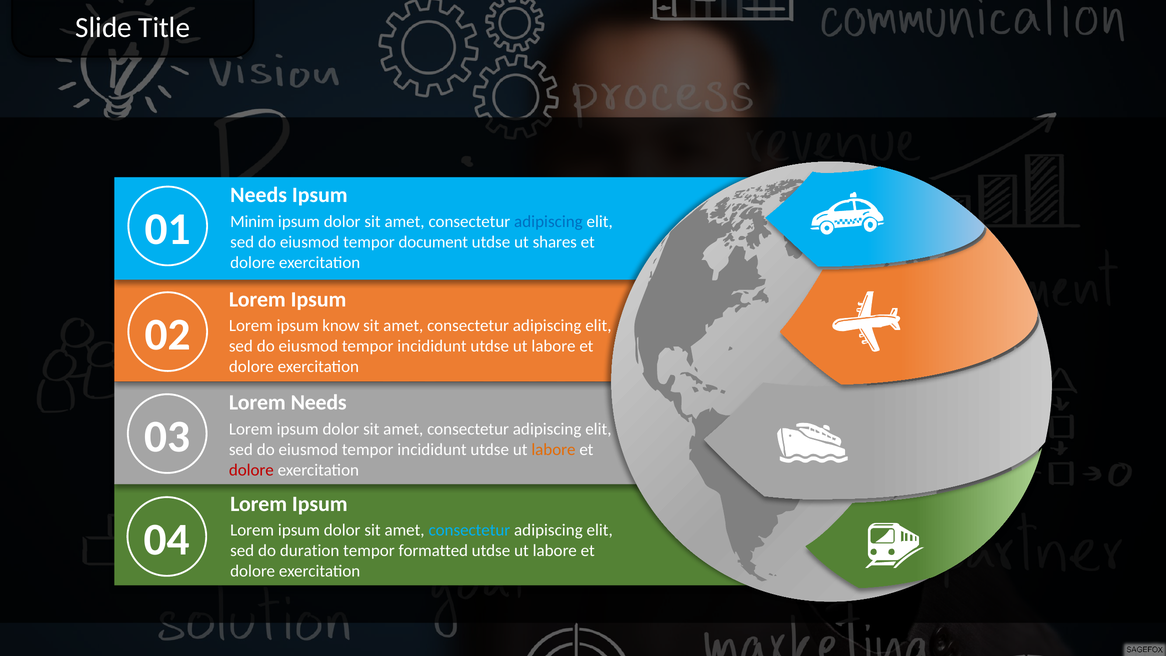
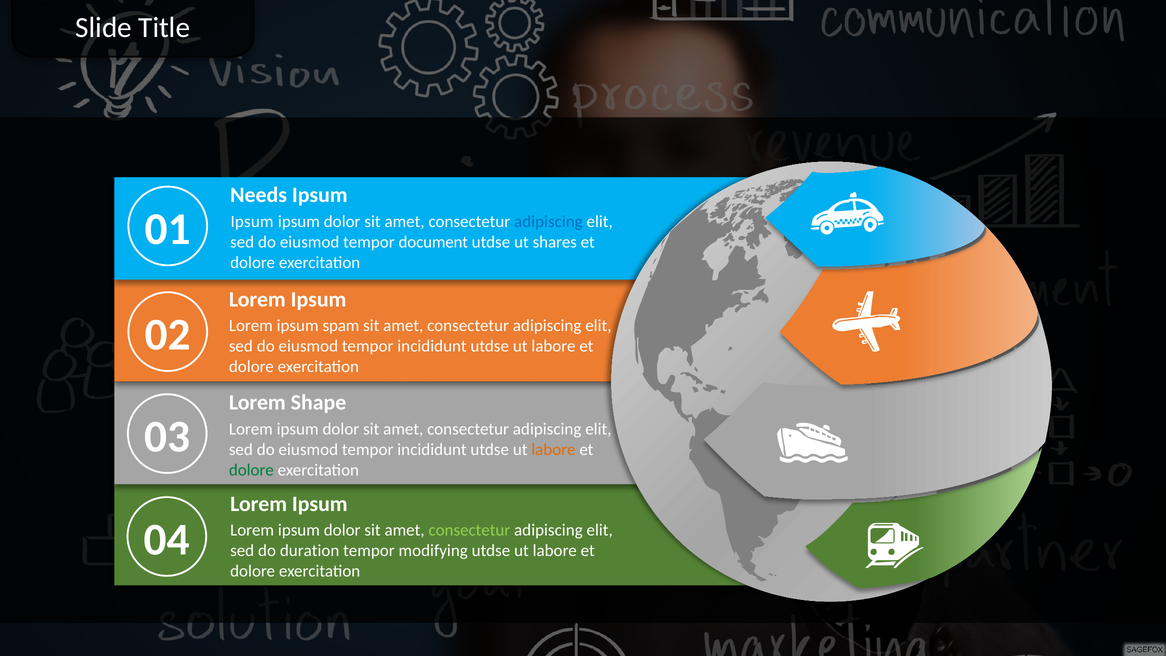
Minim at (252, 222): Minim -> Ipsum
know: know -> spam
Lorem Needs: Needs -> Shape
dolore at (251, 470) colour: red -> green
consectetur at (469, 530) colour: light blue -> light green
formatted: formatted -> modifying
